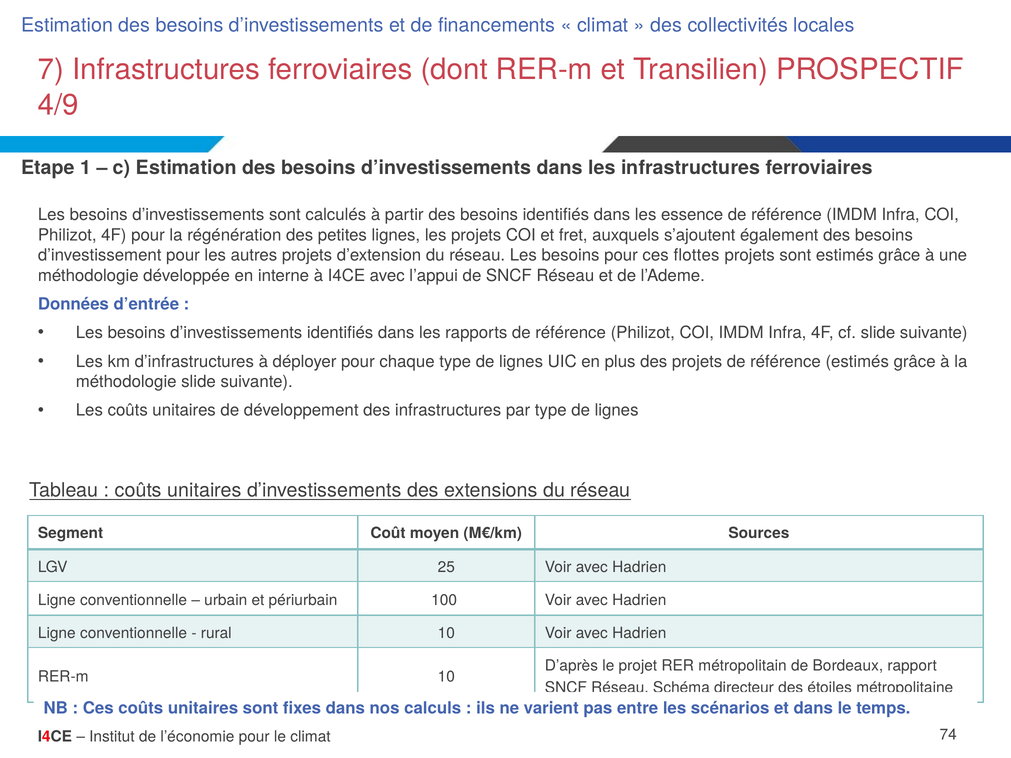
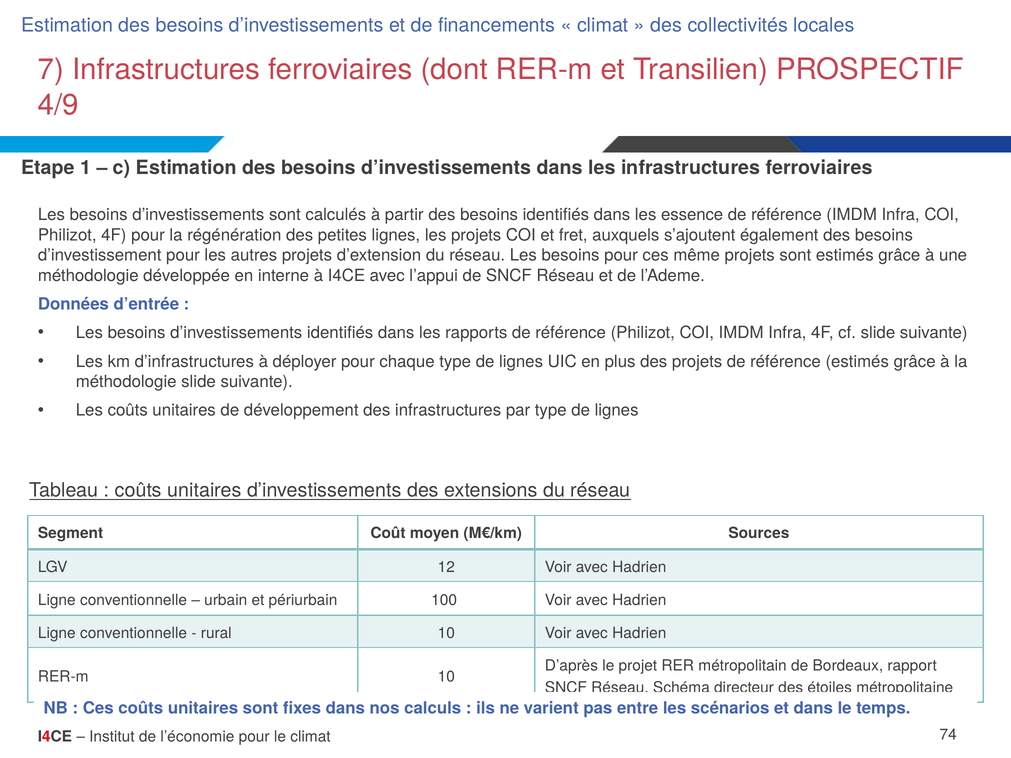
flottes: flottes -> même
25: 25 -> 12
